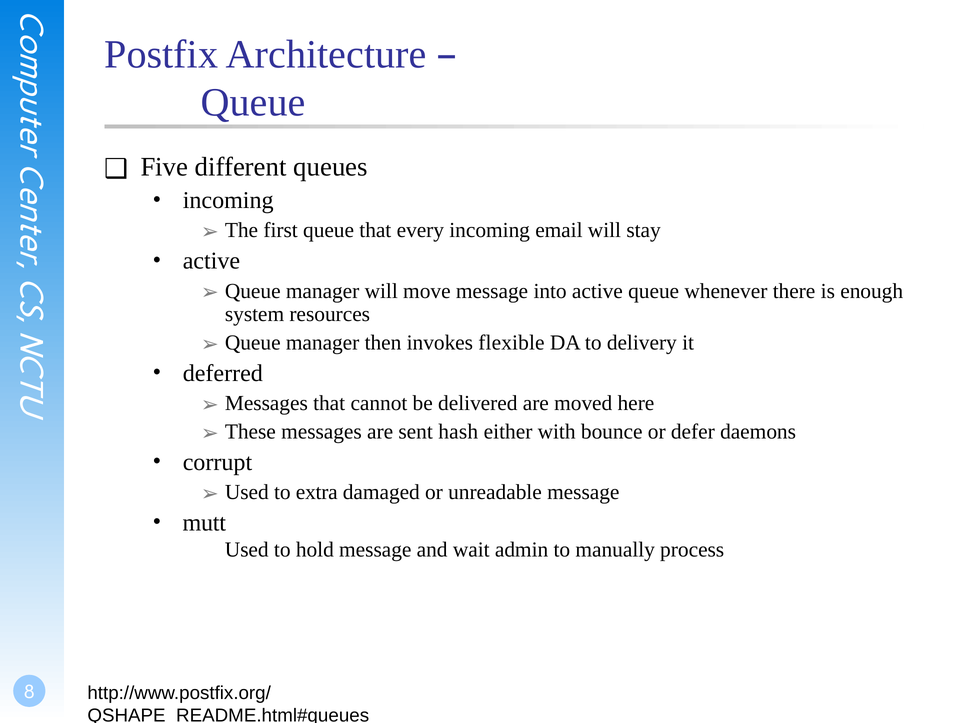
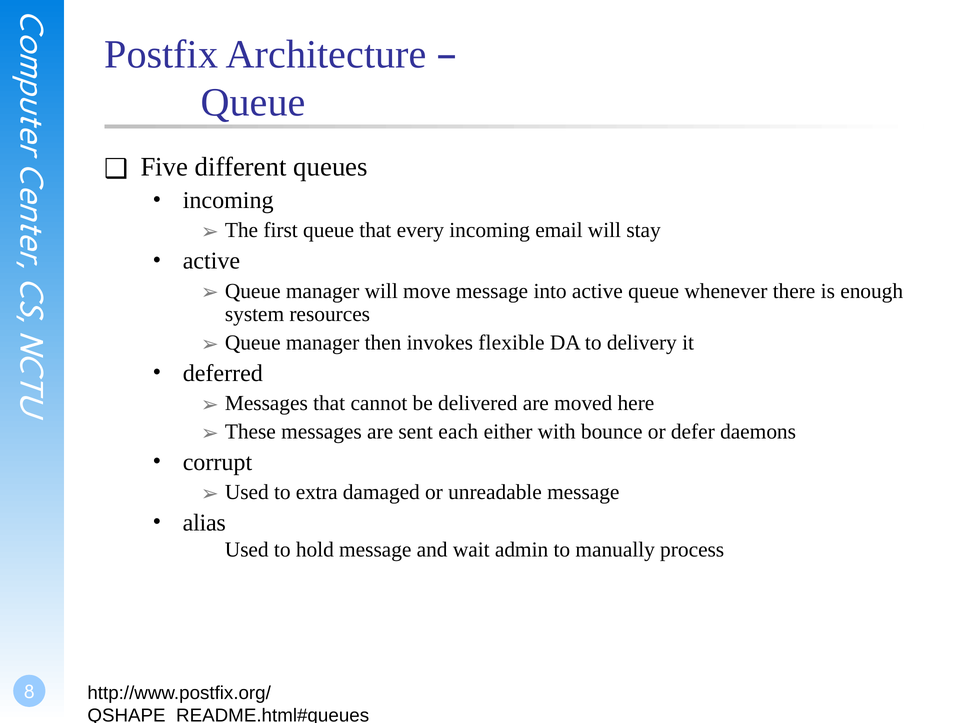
hash: hash -> each
mutt: mutt -> alias
